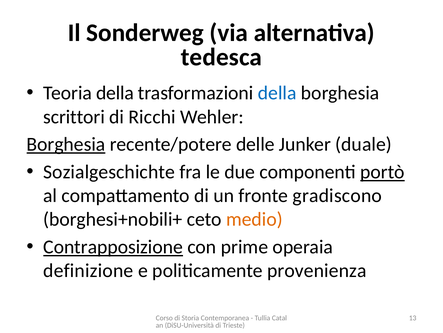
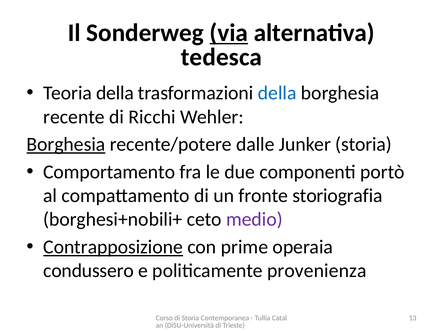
via underline: none -> present
scrittori: scrittori -> recente
delle: delle -> dalle
Junker duale: duale -> storia
Sozialgeschichte: Sozialgeschichte -> Comportamento
portò underline: present -> none
gradiscono: gradiscono -> storiografia
medio colour: orange -> purple
definizione: definizione -> condussero
